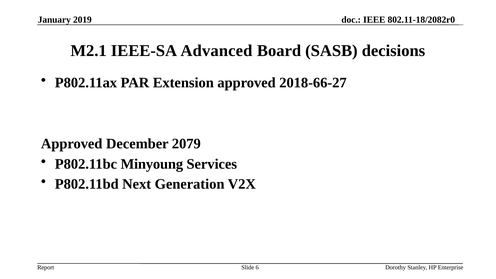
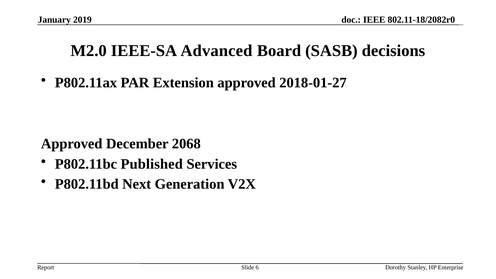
M2.1: M2.1 -> M2.0
2018-66-27: 2018-66-27 -> 2018-01-27
2079: 2079 -> 2068
Minyoung: Minyoung -> Published
